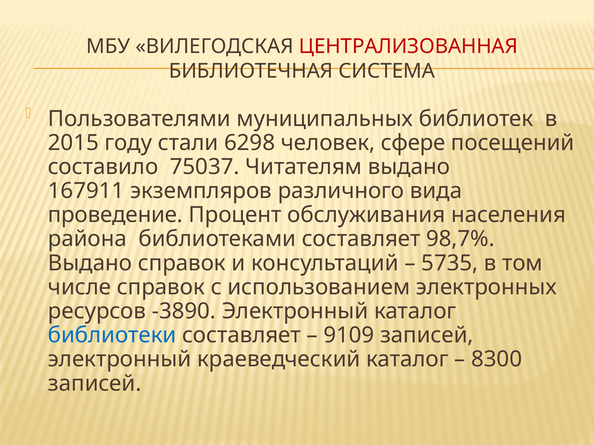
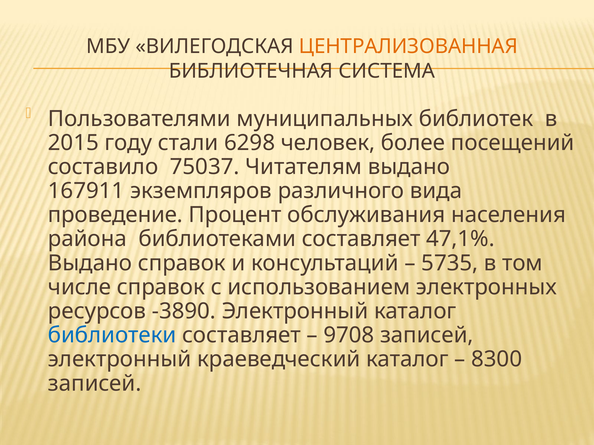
ЦЕНТРАЛИЗОВАННАЯ colour: red -> orange
сфере: сфере -> более
98,7%: 98,7% -> 47,1%
9109: 9109 -> 9708
